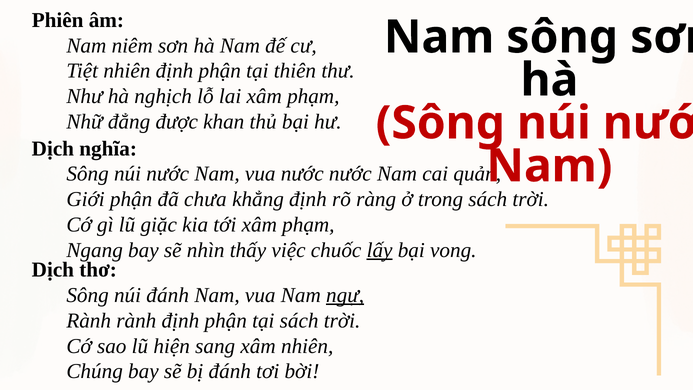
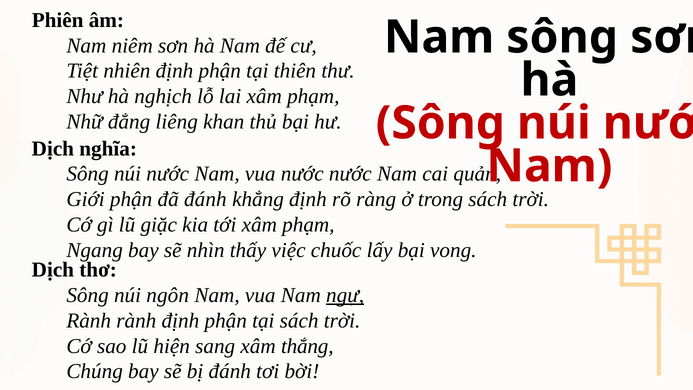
được: được -> liêng
đã chưa: chưa -> đánh
lấy underline: present -> none
núi đánh: đánh -> ngôn
xâm nhiên: nhiên -> thắng
